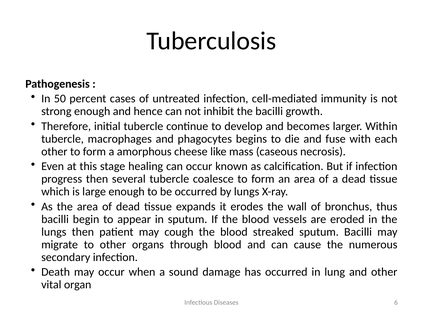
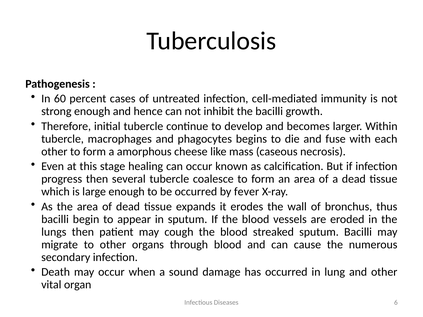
50: 50 -> 60
by lungs: lungs -> fever
